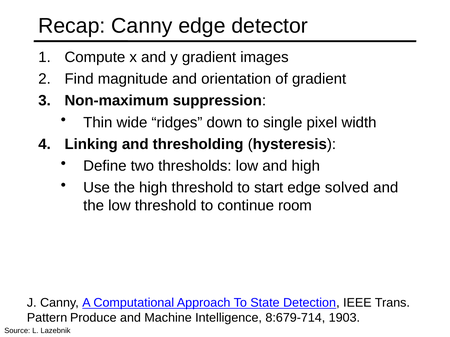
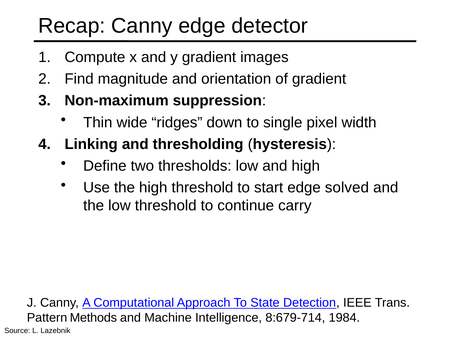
room: room -> carry
Produce: Produce -> Methods
1903: 1903 -> 1984
